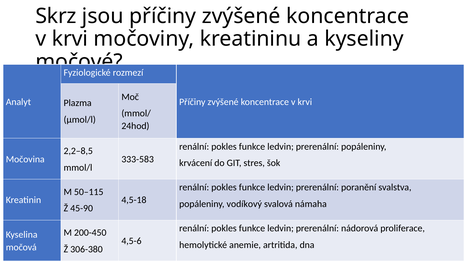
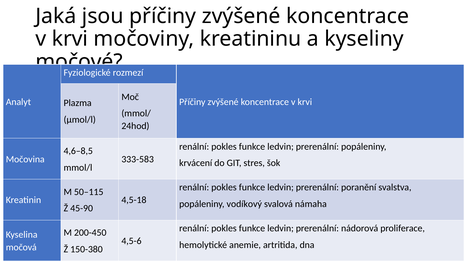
Skrz: Skrz -> Jaká
2,2–8,5: 2,2–8,5 -> 4,6–8,5
306-380: 306-380 -> 150-380
